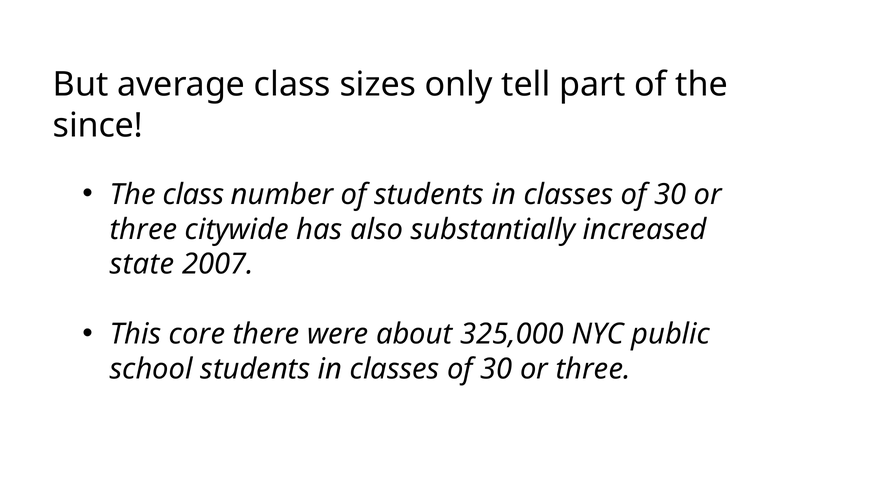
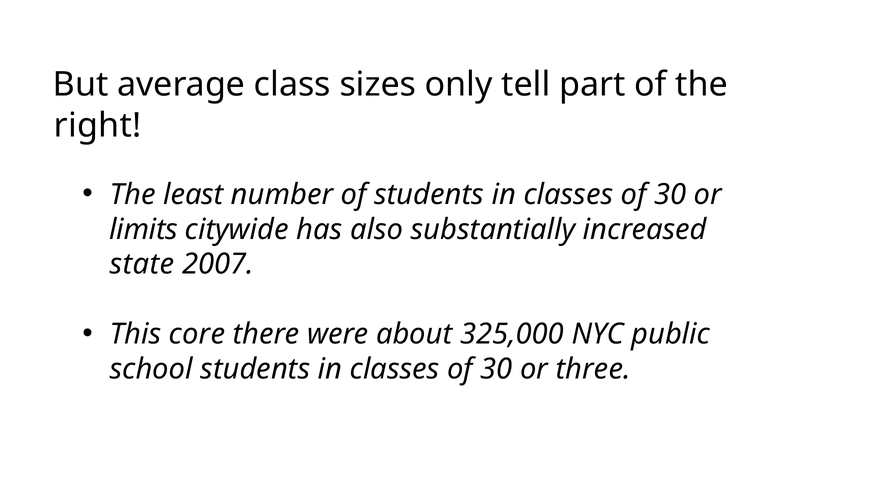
since: since -> right
The class: class -> least
three at (143, 229): three -> limits
